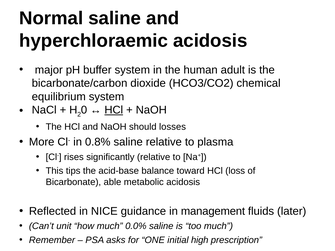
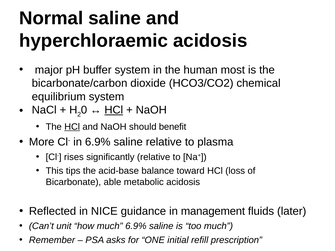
adult: adult -> most
HCl at (72, 127) underline: none -> present
losses: losses -> benefit
in 0.8%: 0.8% -> 6.9%
much 0.0%: 0.0% -> 6.9%
high: high -> refill
